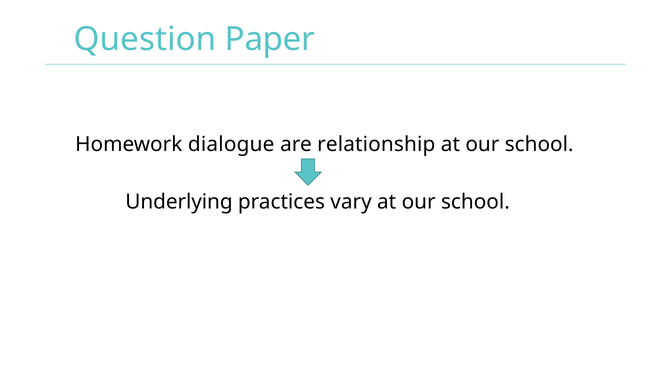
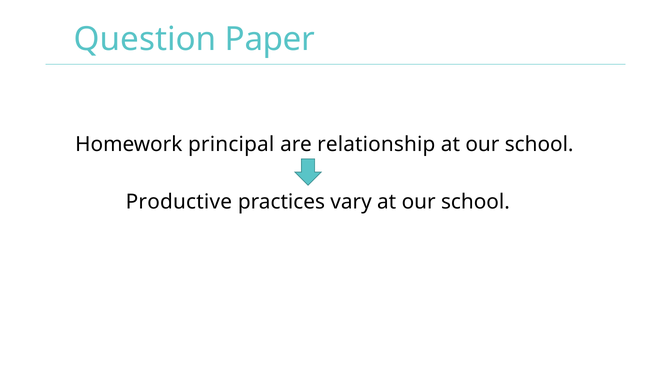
dialogue: dialogue -> principal
Underlying: Underlying -> Productive
